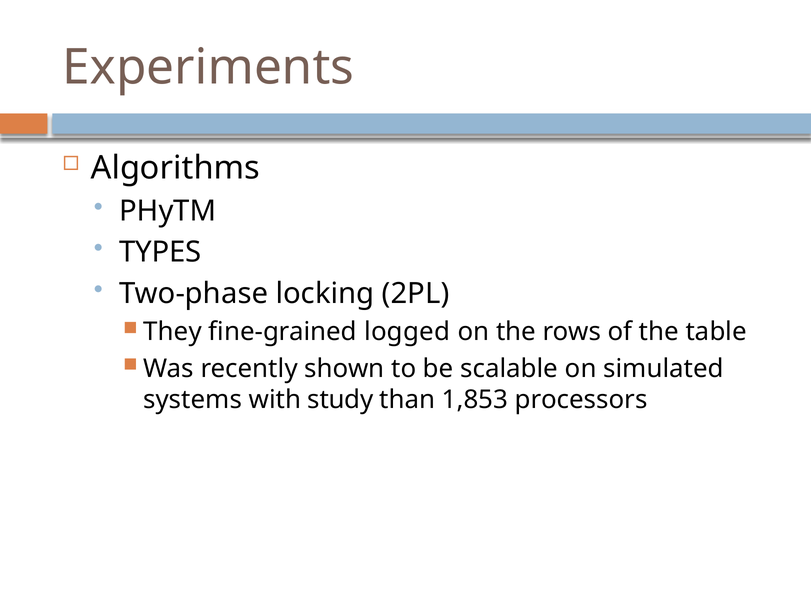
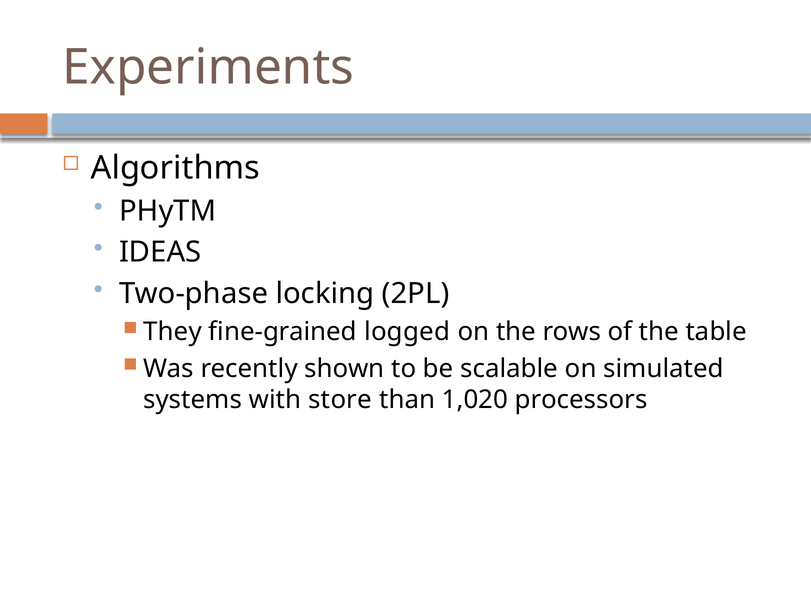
TYPES: TYPES -> IDEAS
study: study -> store
1,853: 1,853 -> 1,020
